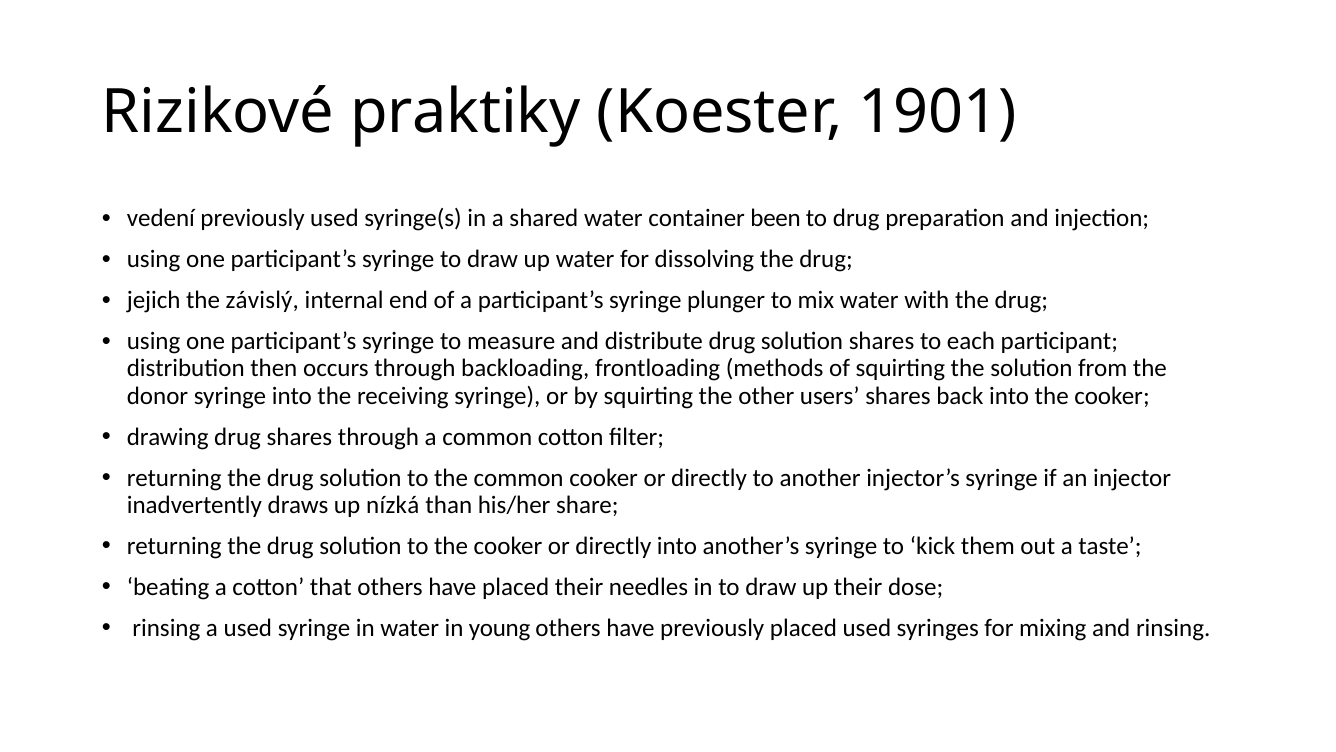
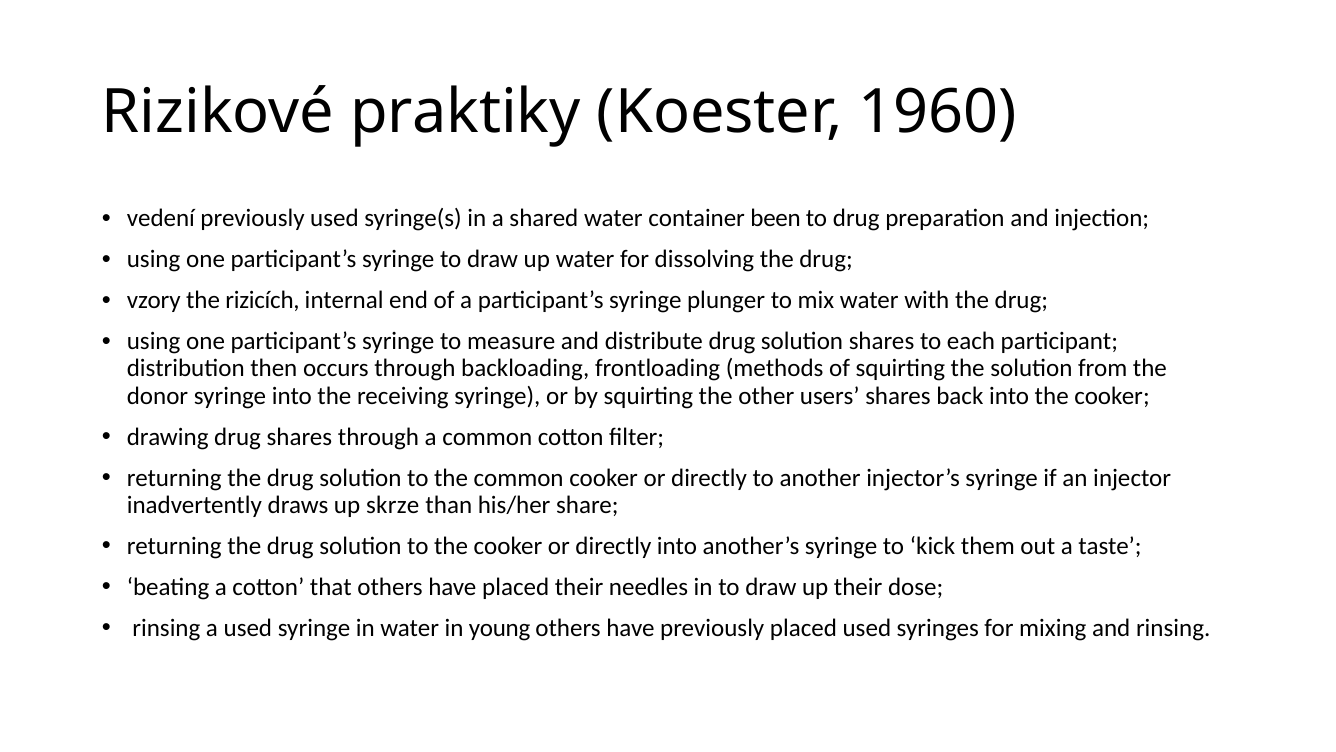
1901: 1901 -> 1960
jejich: jejich -> vzory
závislý: závislý -> rizicích
nízká: nízká -> skrze
